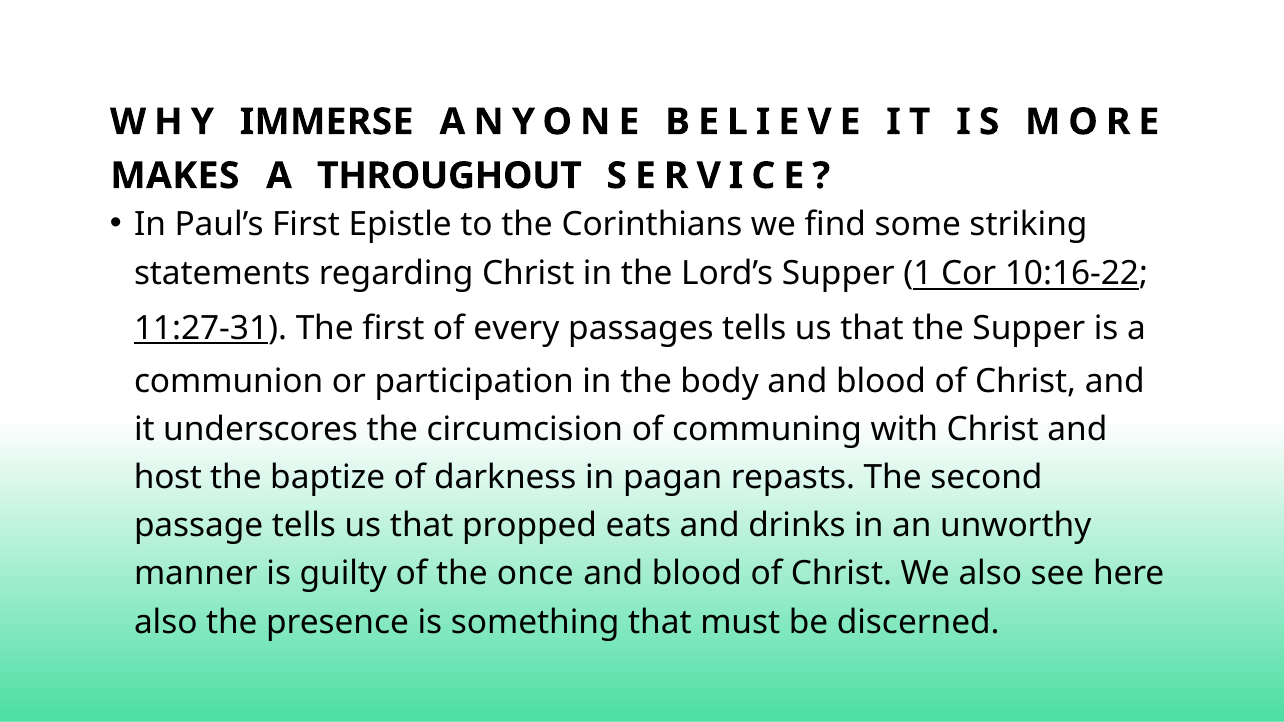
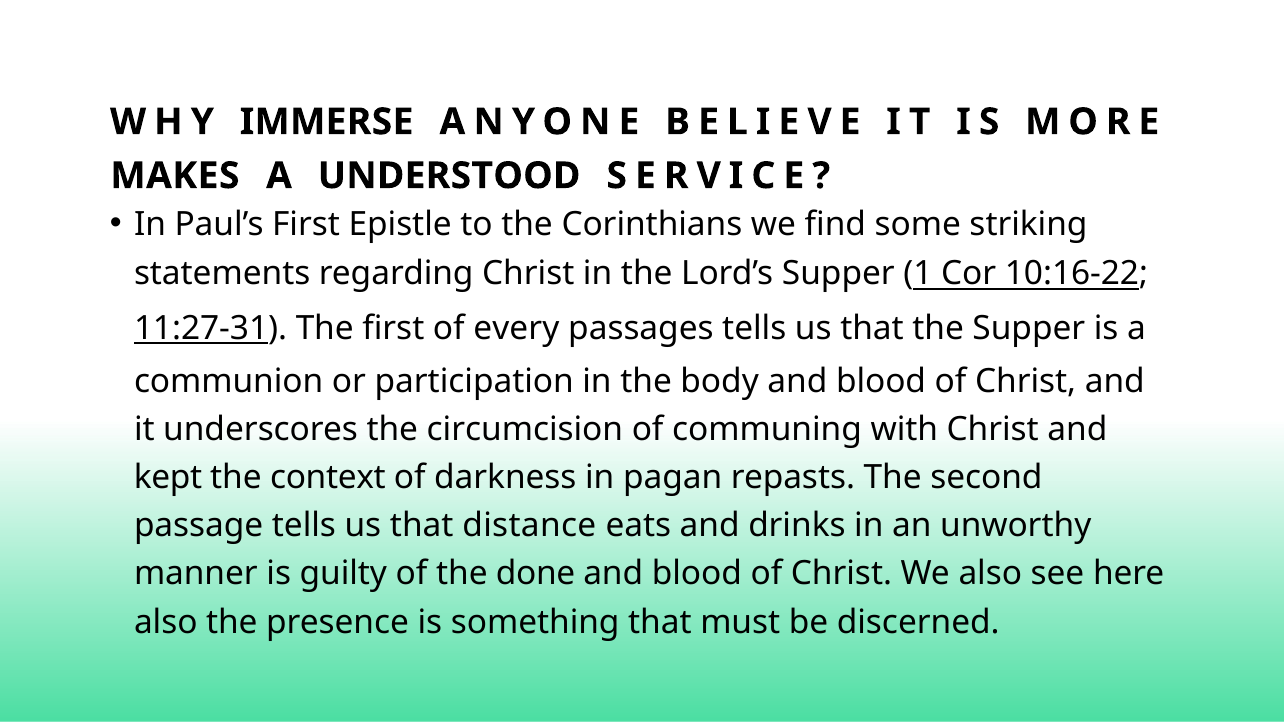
THROUGHOUT: THROUGHOUT -> UNDERSTOOD
host: host -> kept
baptize: baptize -> context
propped: propped -> distance
once: once -> done
